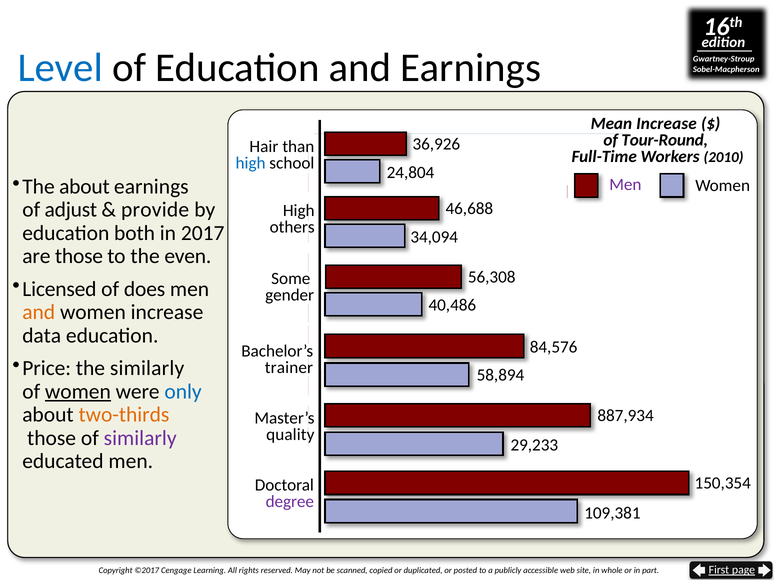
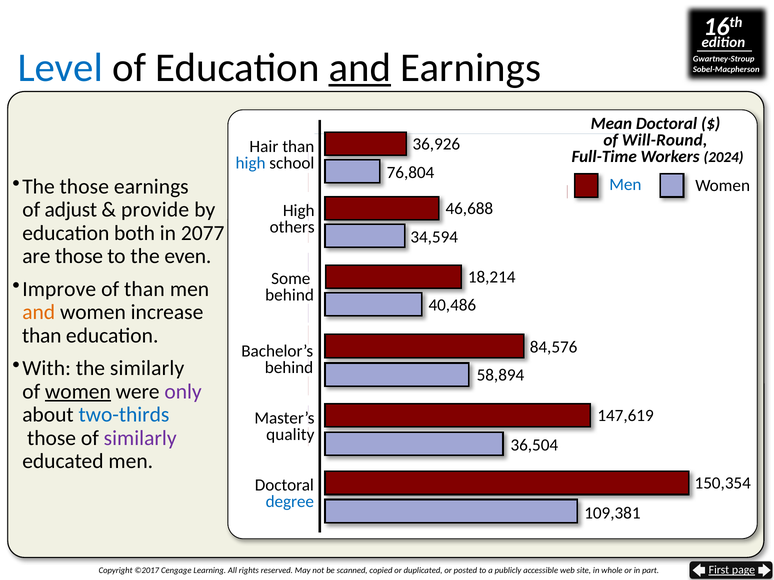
and at (360, 68) underline: none -> present
Mean Increase: Increase -> Doctoral
Tour-Round: Tour-Round -> Will-Round
2010: 2010 -> 2024
24,804: 24,804 -> 76,804
The about: about -> those
Men at (625, 185) colour: purple -> blue
2017: 2017 -> 2077
34,094: 34,094 -> 34,594
56,308: 56,308 -> 18,214
Licensed: Licensed -> Improve
of does: does -> than
gender at (290, 295): gender -> behind
data at (42, 336): data -> than
Price: Price -> With
trainer at (289, 368): trainer -> behind
only colour: blue -> purple
two-thirds colour: orange -> blue
887,934: 887,934 -> 147,619
29,233: 29,233 -> 36,504
degree colour: purple -> blue
